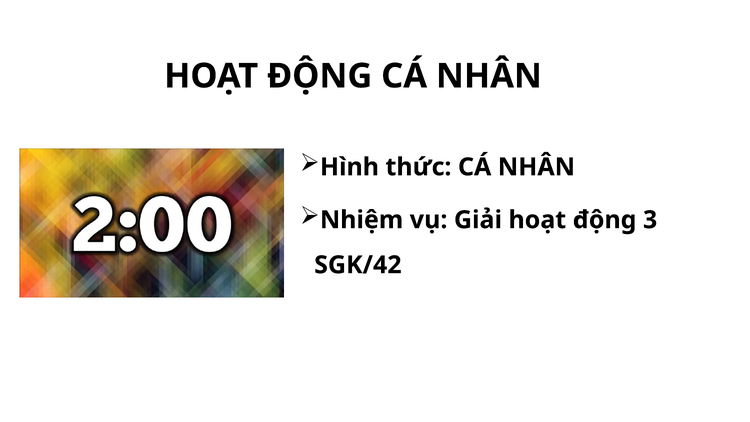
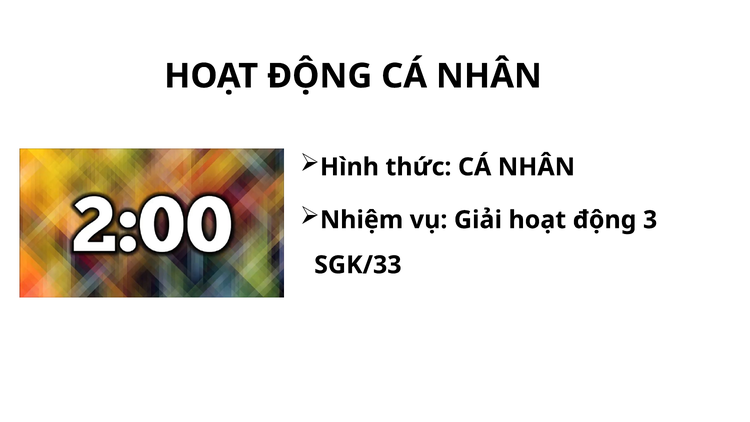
SGK/42: SGK/42 -> SGK/33
